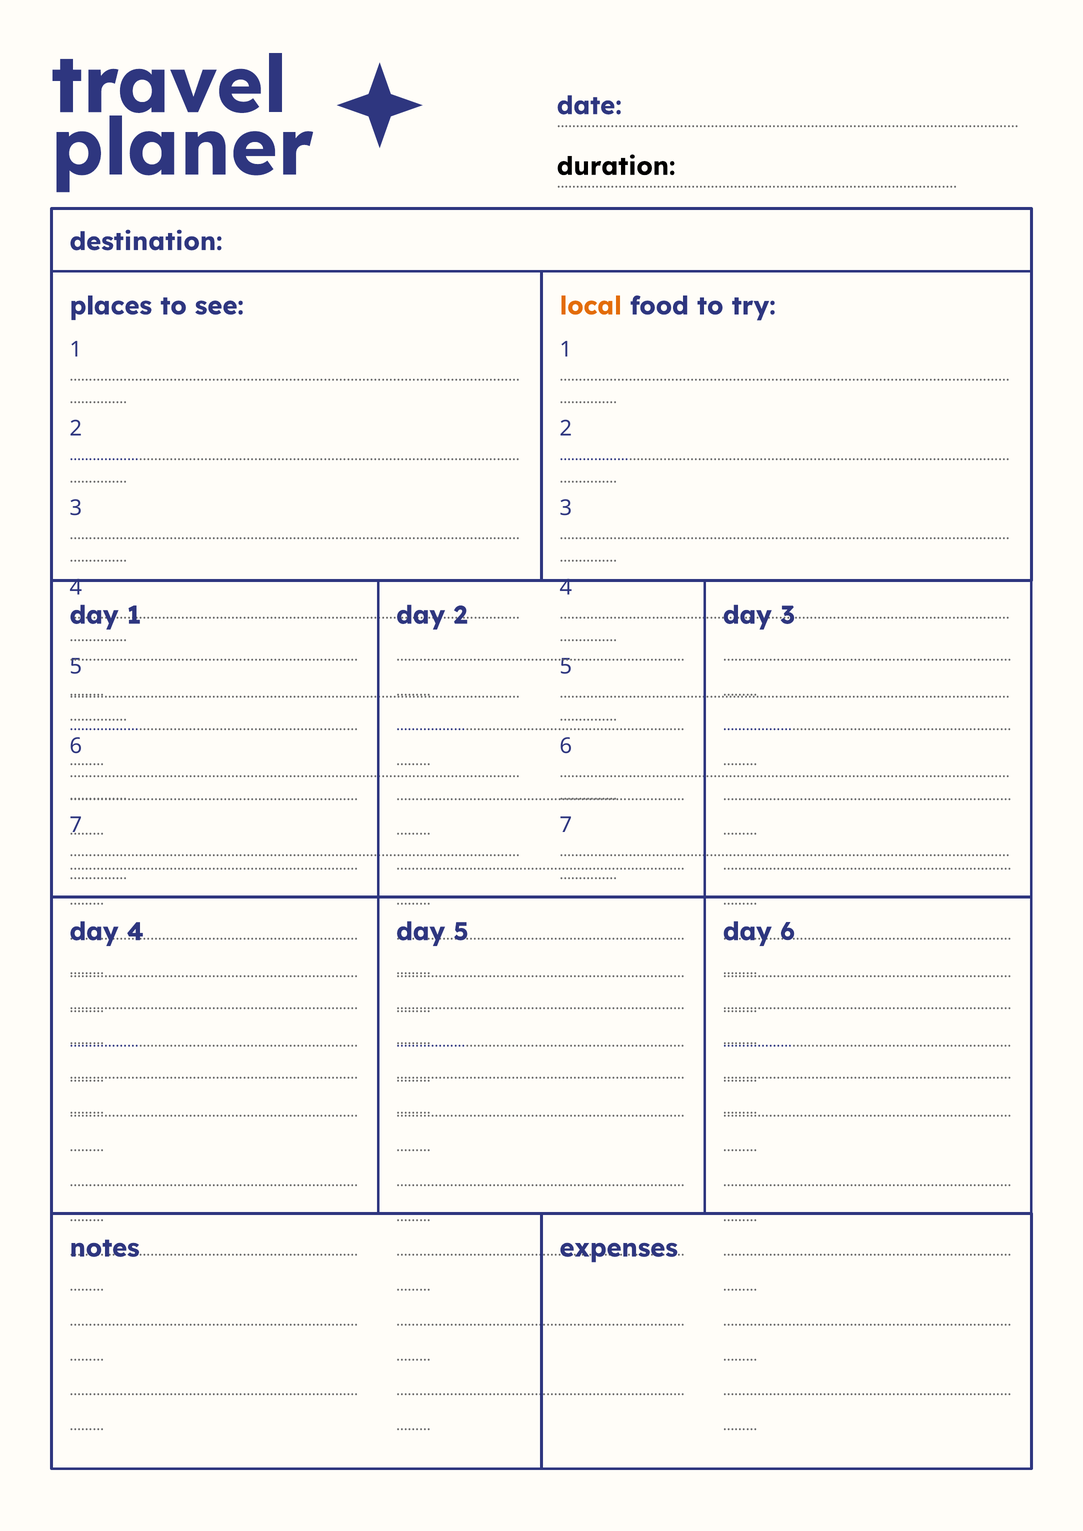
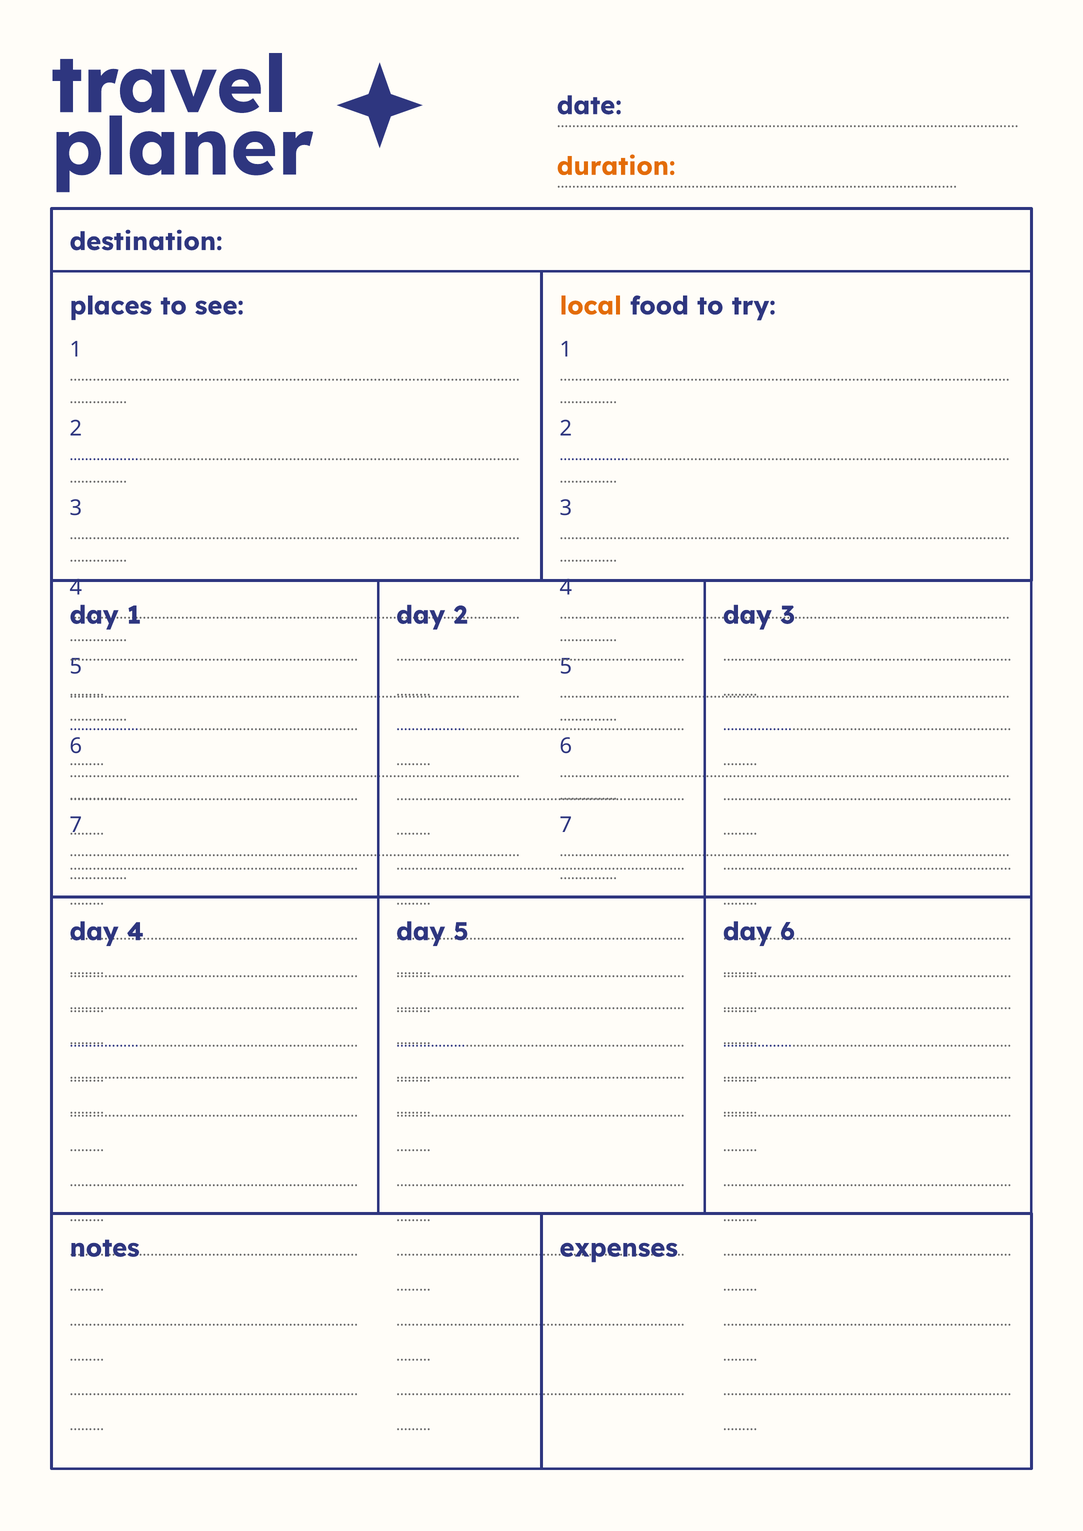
duration colour: black -> orange
